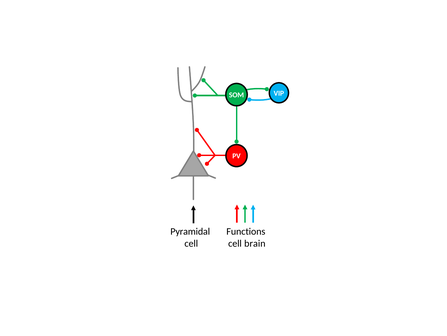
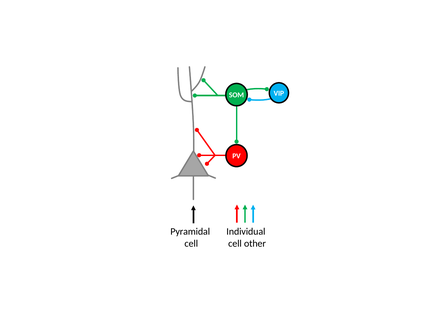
Functions: Functions -> Individual
brain: brain -> other
